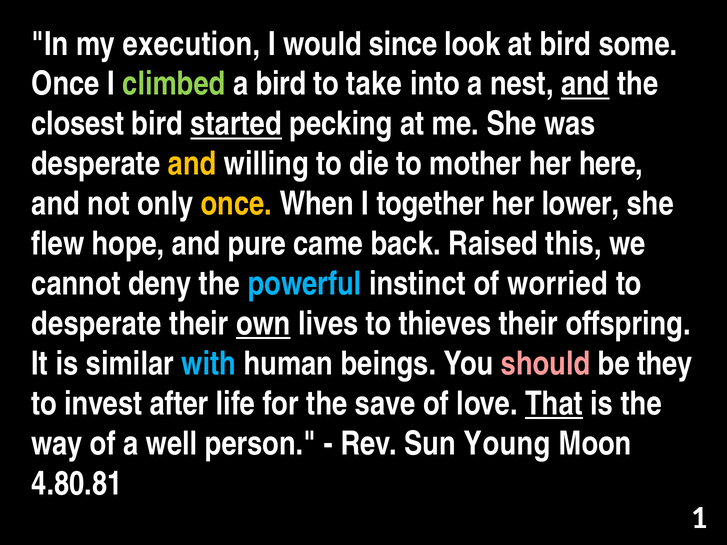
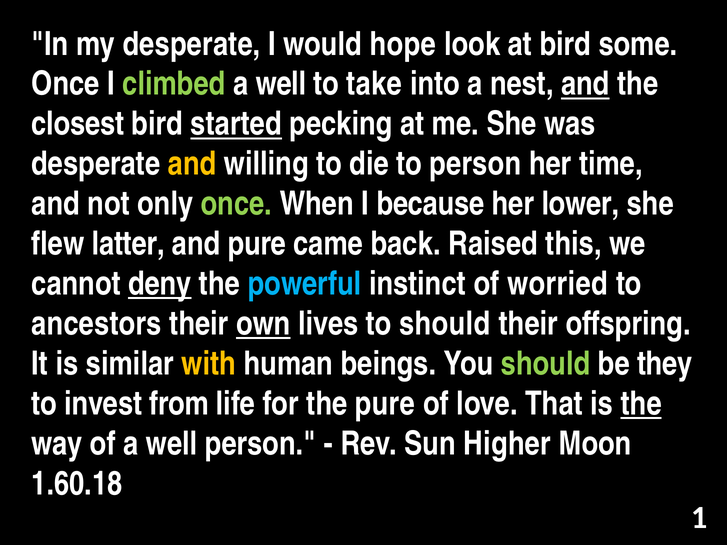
my execution: execution -> desperate
since: since -> hope
bird at (281, 84): bird -> well
to mother: mother -> person
here: here -> time
once at (236, 204) colour: yellow -> light green
together: together -> because
hope: hope -> latter
deny underline: none -> present
desperate at (96, 324): desperate -> ancestors
to thieves: thieves -> should
with colour: light blue -> yellow
should at (546, 364) colour: pink -> light green
after: after -> from
the save: save -> pure
That underline: present -> none
the at (641, 404) underline: none -> present
Young: Young -> Higher
4.80.81: 4.80.81 -> 1.60.18
